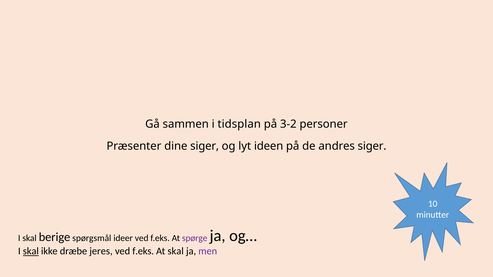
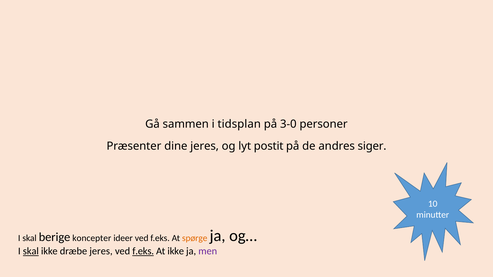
3-2: 3-2 -> 3-0
dine siger: siger -> jeres
ideen: ideen -> postit
spørgsmål: spørgsmål -> koncepter
spørge colour: purple -> orange
f.eks at (143, 252) underline: none -> present
At skal: skal -> ikke
